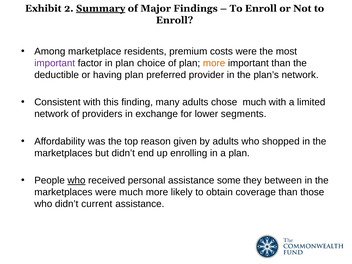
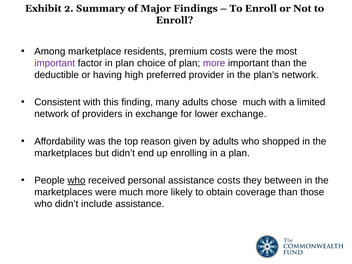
Summary underline: present -> none
more at (214, 63) colour: orange -> purple
having plan: plan -> high
lower segments: segments -> exchange
assistance some: some -> costs
current: current -> include
